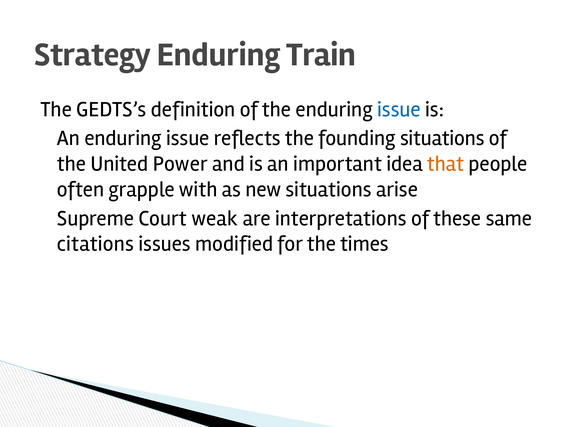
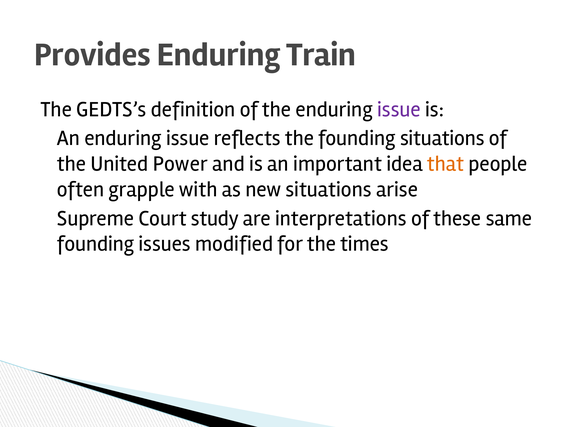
Strategy: Strategy -> Provides
issue at (399, 109) colour: blue -> purple
weak: weak -> study
citations at (95, 244): citations -> founding
